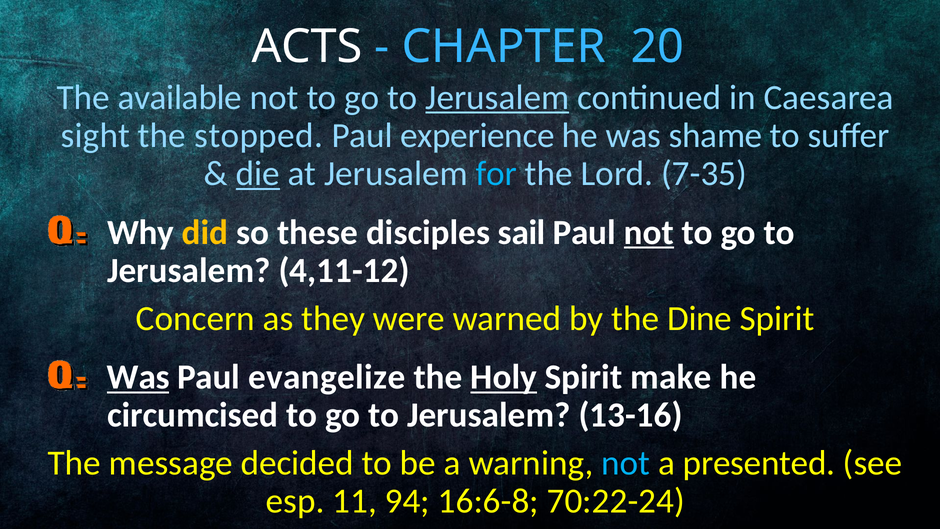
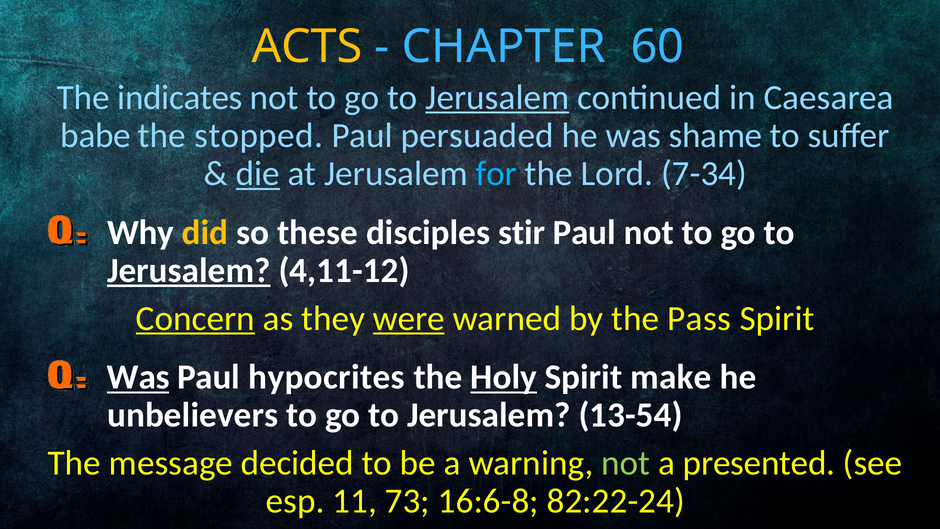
ACTS colour: white -> yellow
20: 20 -> 60
available: available -> indicates
sight: sight -> babe
experience: experience -> persuaded
7-35: 7-35 -> 7-34
sail: sail -> stir
not at (649, 232) underline: present -> none
Jerusalem at (189, 270) underline: none -> present
Concern underline: none -> present
were underline: none -> present
Dine: Dine -> Pass
evangelize: evangelize -> hypocrites
circumcised: circumcised -> unbelievers
13-16: 13-16 -> 13-54
not at (626, 463) colour: light blue -> light green
94: 94 -> 73
70:22-24: 70:22-24 -> 82:22-24
